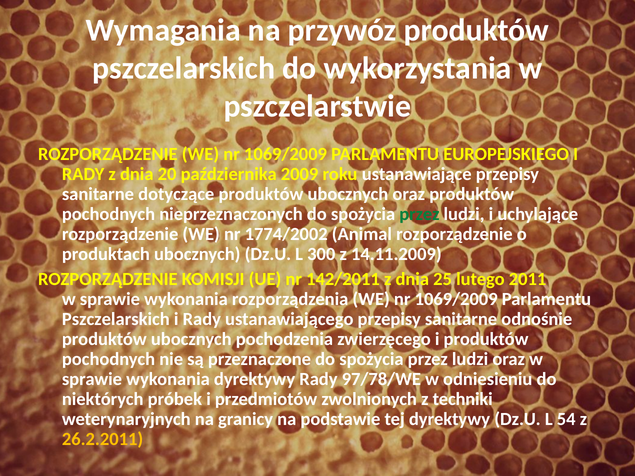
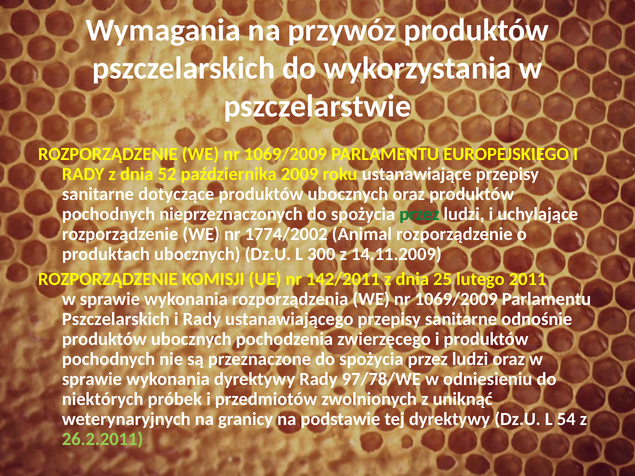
20: 20 -> 52
techniki: techniki -> uniknąć
26.2.2011 colour: yellow -> light green
